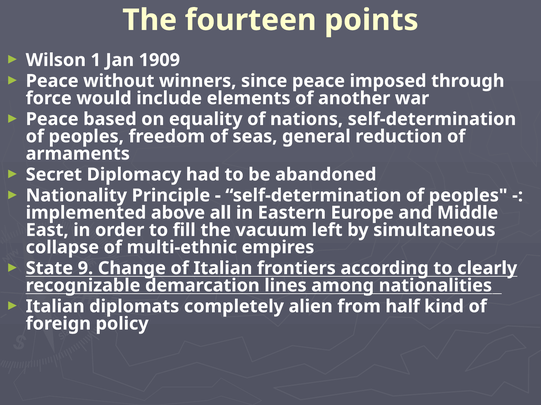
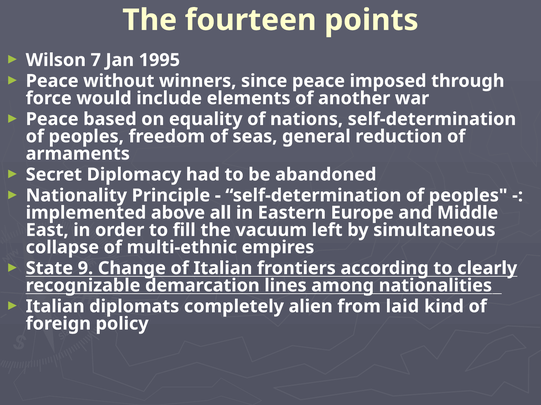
1: 1 -> 7
1909: 1909 -> 1995
half: half -> laid
